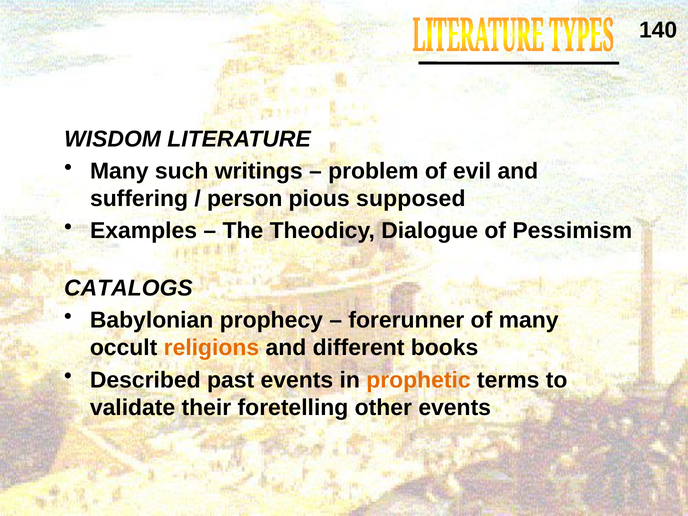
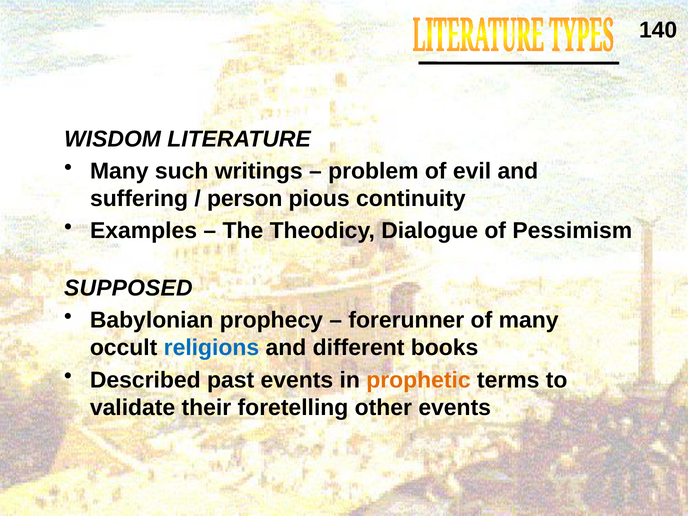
supposed: supposed -> continuity
CATALOGS: CATALOGS -> SUPPOSED
religions colour: orange -> blue
